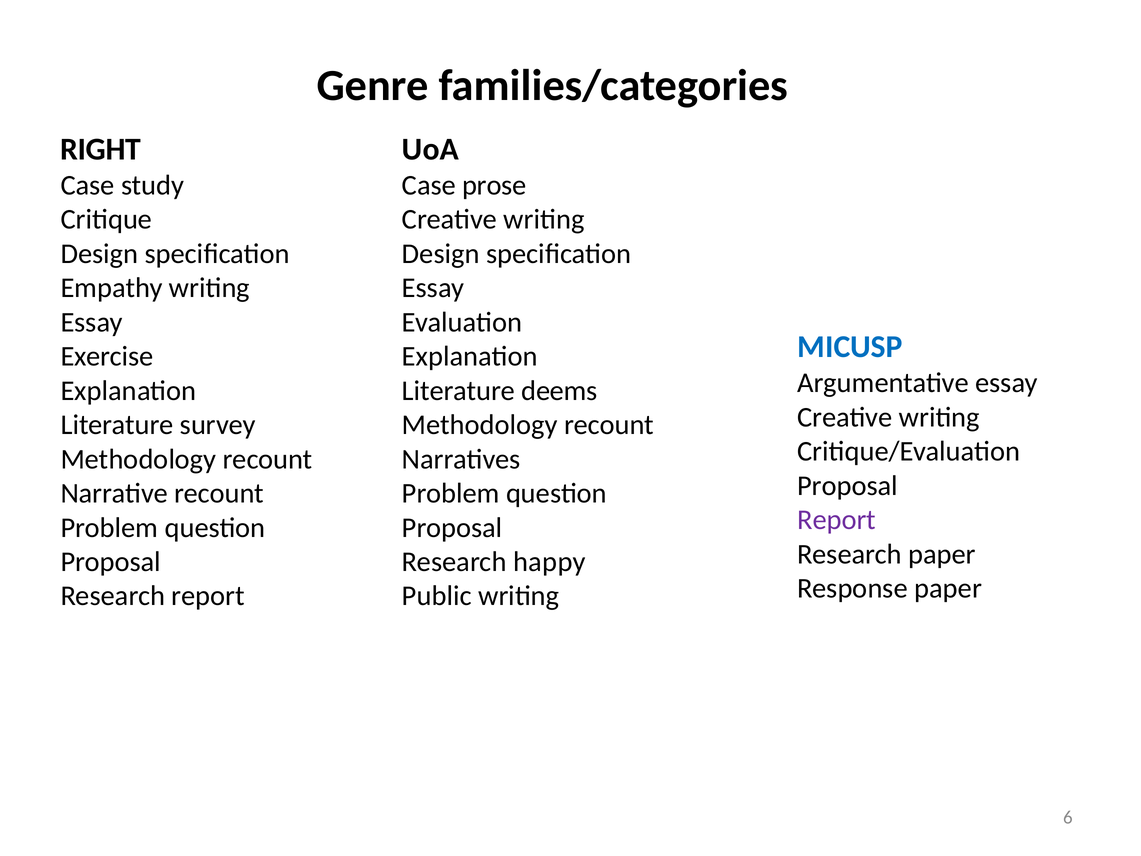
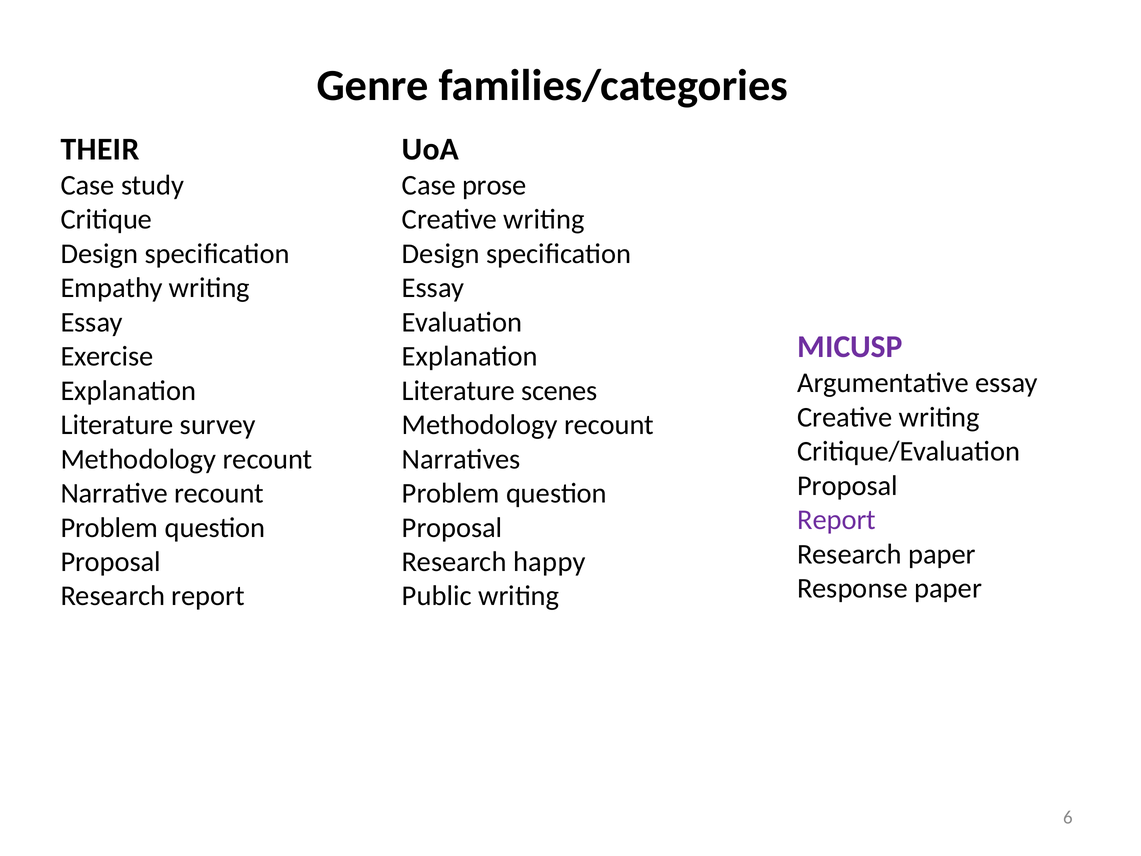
RIGHT: RIGHT -> THEIR
MICUSP colour: blue -> purple
deems: deems -> scenes
